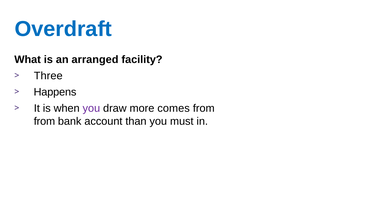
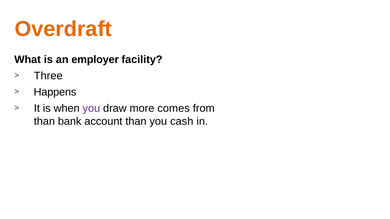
Overdraft colour: blue -> orange
arranged: arranged -> employer
from at (44, 121): from -> than
must: must -> cash
